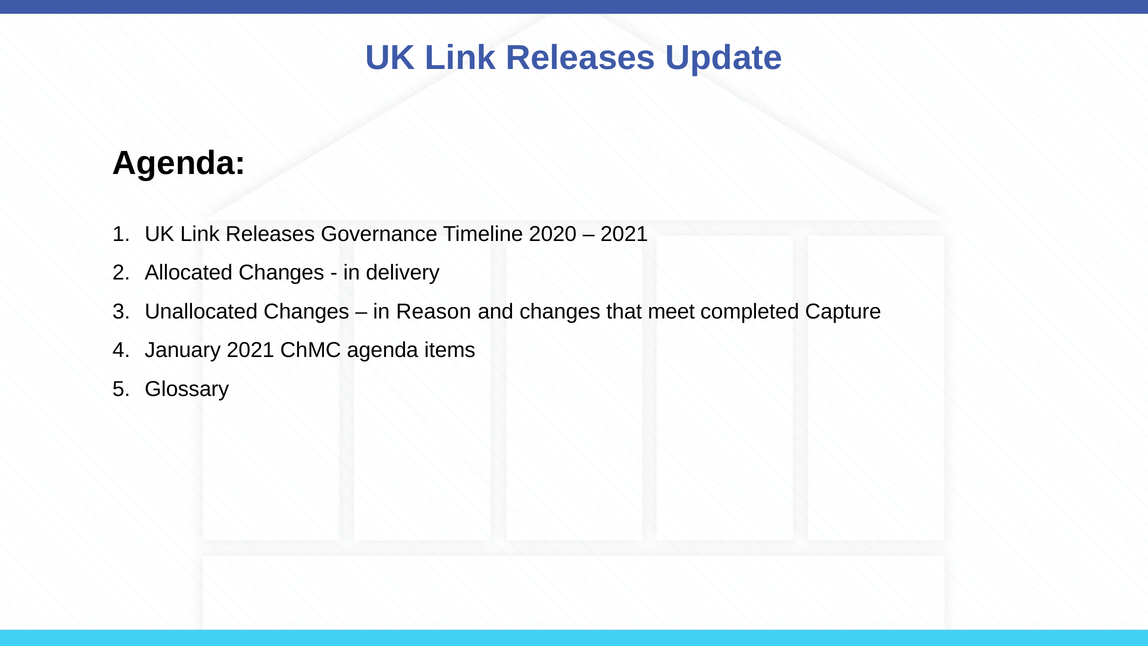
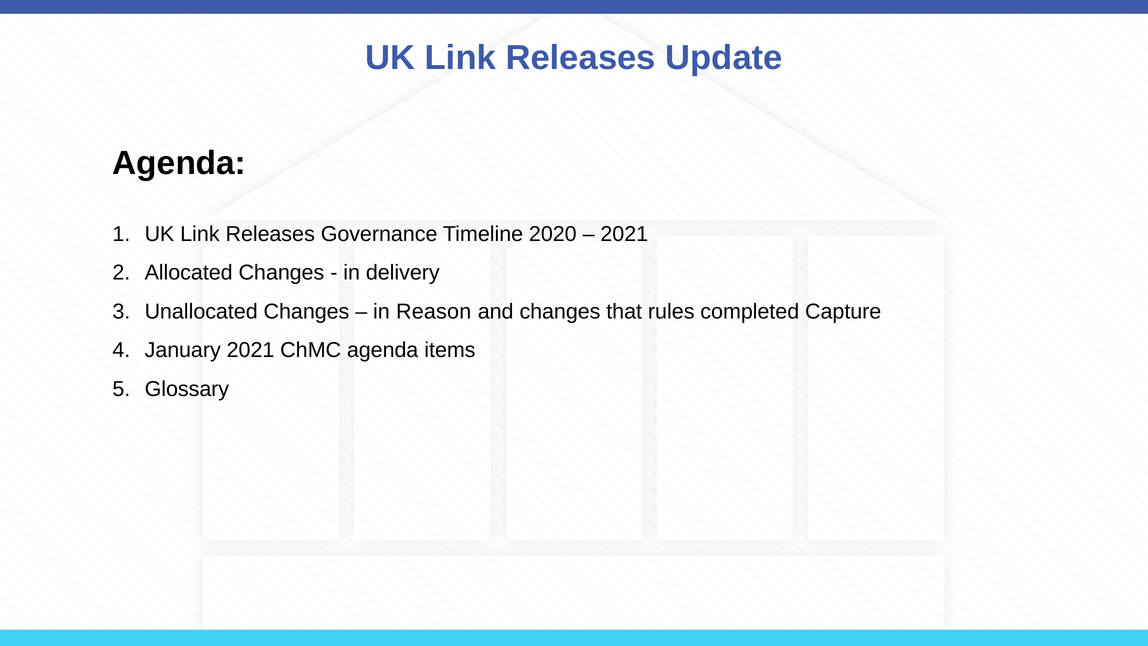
meet: meet -> rules
